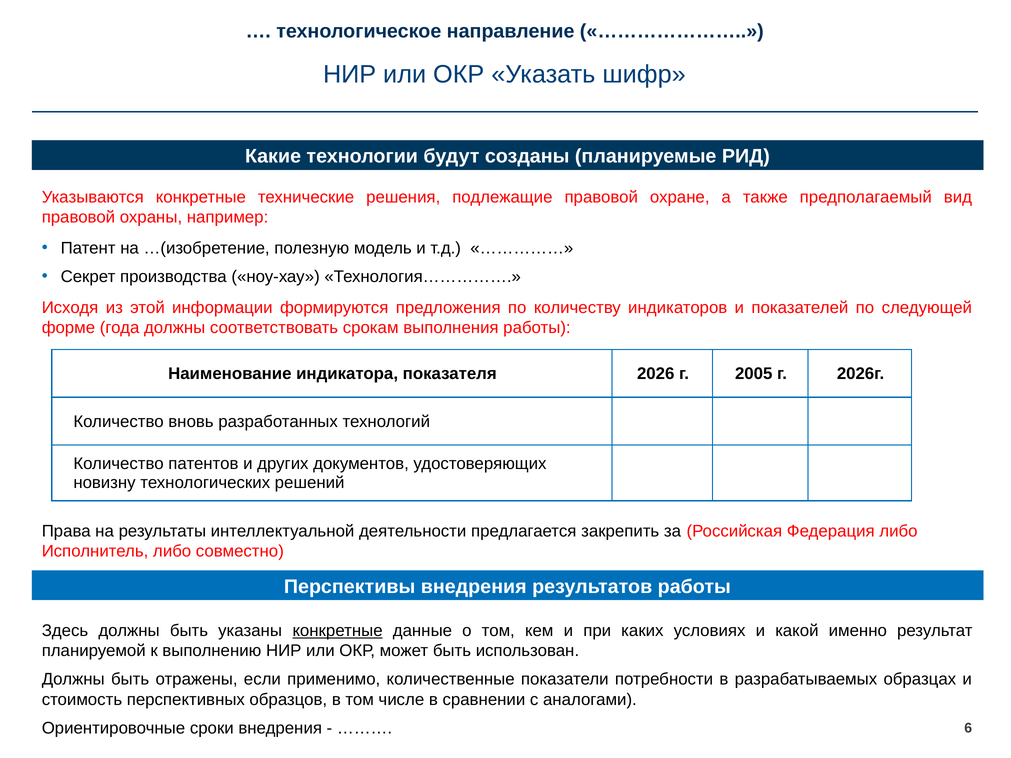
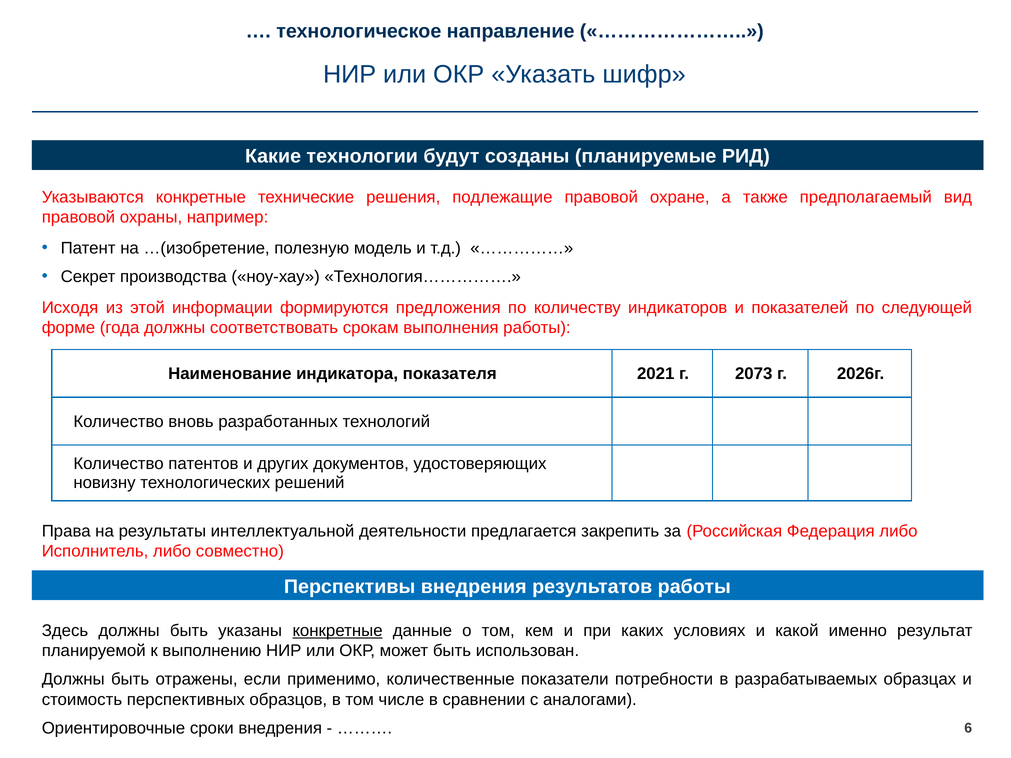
2026: 2026 -> 2021
2005: 2005 -> 2073
